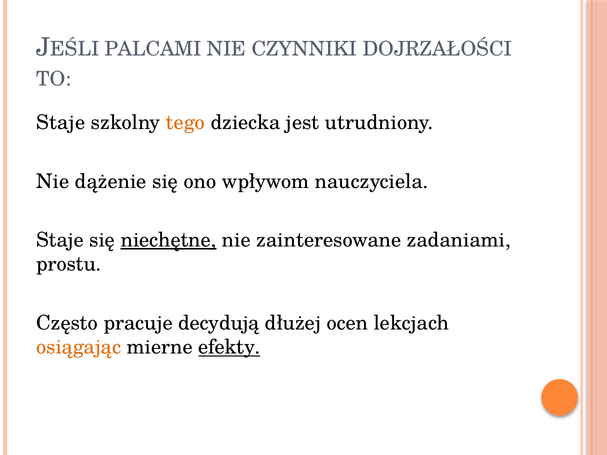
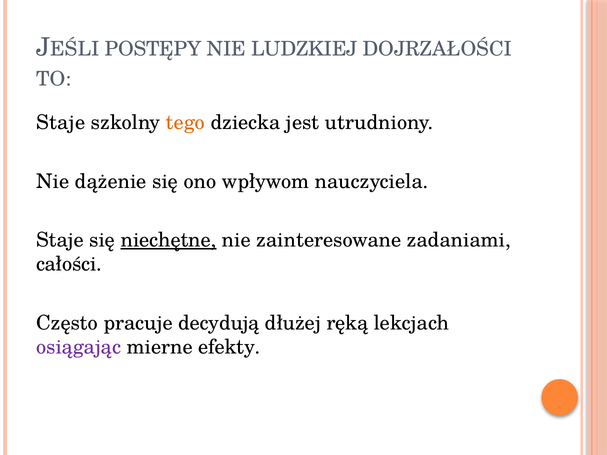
PALCAMI: PALCAMI -> POSTĘPY
CZYNNIKI: CZYNNIKI -> LUDZKIEJ
prostu: prostu -> całości
ocen: ocen -> ręką
osiągając colour: orange -> purple
efekty underline: present -> none
